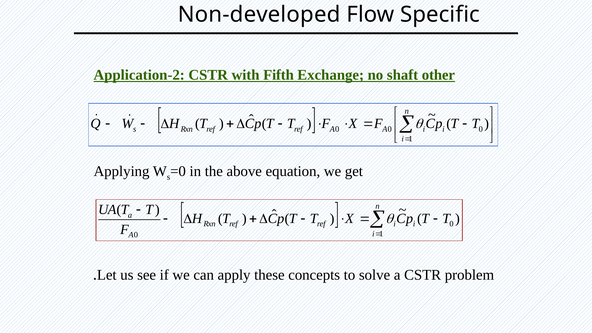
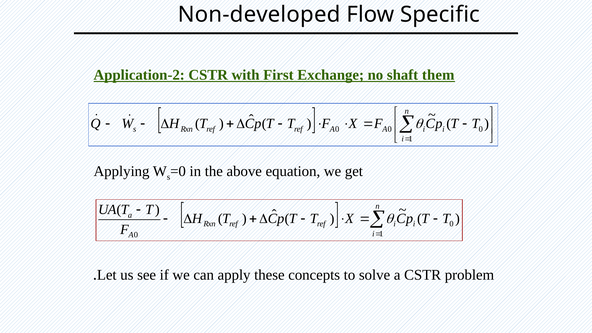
Fifth: Fifth -> First
other: other -> them
